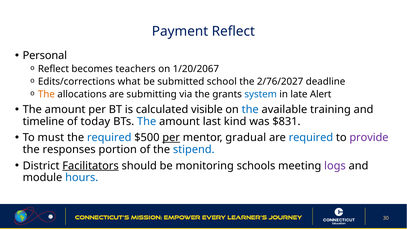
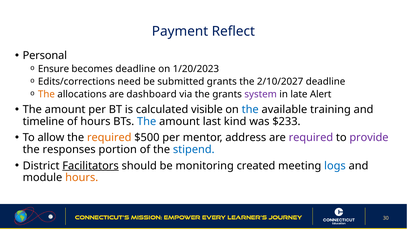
Reflect at (53, 69): Reflect -> Ensure
becomes teachers: teachers -> deadline
1/20/2067: 1/20/2067 -> 1/20/2023
what: what -> need
submitted school: school -> grants
2/76/2027: 2/76/2027 -> 2/10/2027
submitting: submitting -> dashboard
system colour: blue -> purple
of today: today -> hours
$831: $831 -> $233
must: must -> allow
required at (109, 138) colour: blue -> orange
per at (171, 138) underline: present -> none
gradual: gradual -> address
required at (311, 138) colour: blue -> purple
schools: schools -> created
logs colour: purple -> blue
hours at (82, 178) colour: blue -> orange
